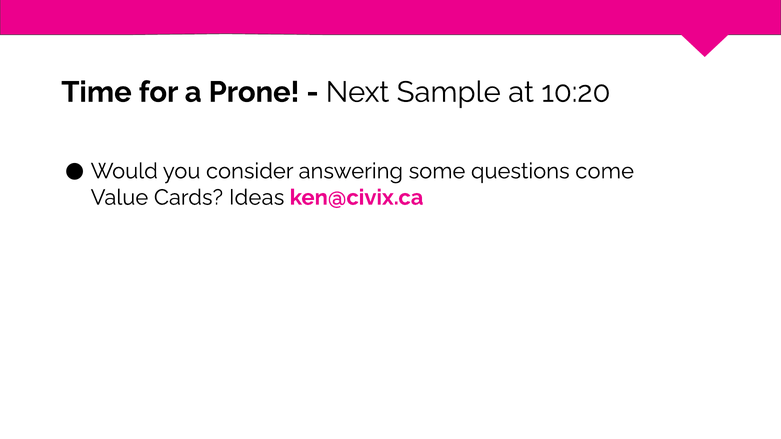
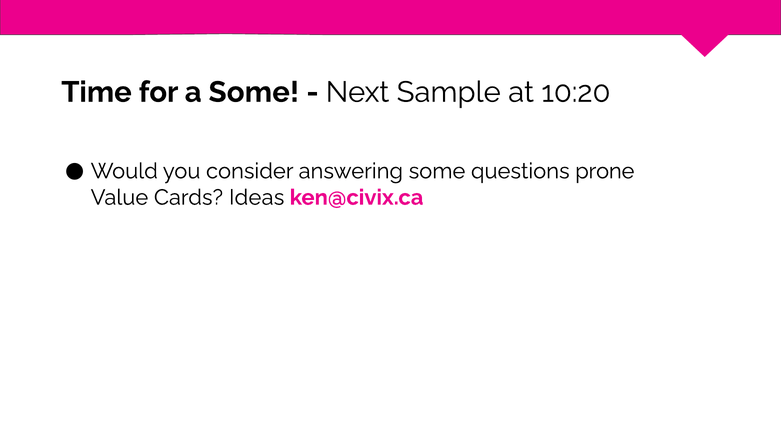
a Prone: Prone -> Some
come: come -> prone
